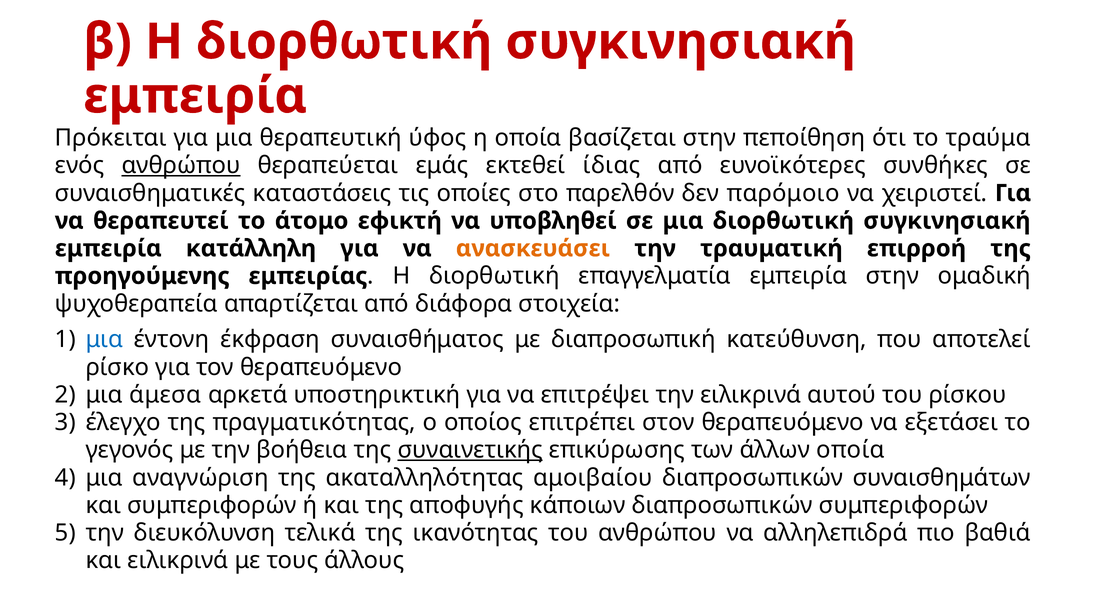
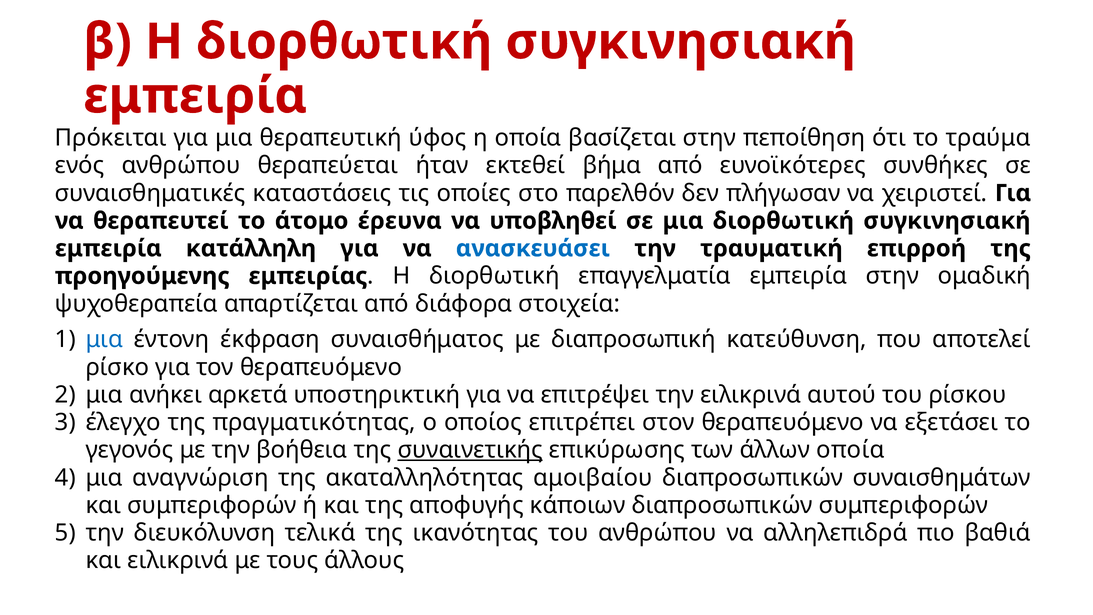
ανθρώπου at (181, 165) underline: present -> none
εμάς: εμάς -> ήταν
ίδιας: ίδιας -> βήμα
παρόμοιο: παρόμοιο -> πλήγωσαν
εφικτή: εφικτή -> έρευνα
ανασκευάσει colour: orange -> blue
άμεσα: άμεσα -> ανήκει
